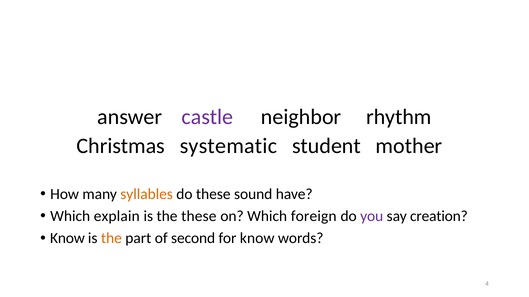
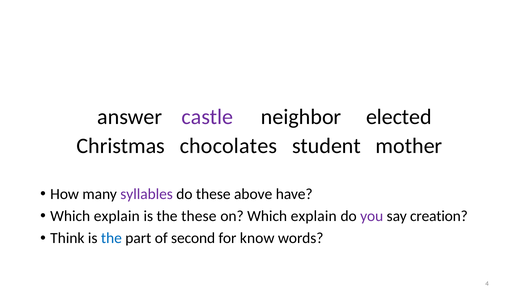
rhythm: rhythm -> elected
systematic: systematic -> chocolates
syllables colour: orange -> purple
sound: sound -> above
on Which foreign: foreign -> explain
Know at (67, 239): Know -> Think
the at (111, 239) colour: orange -> blue
